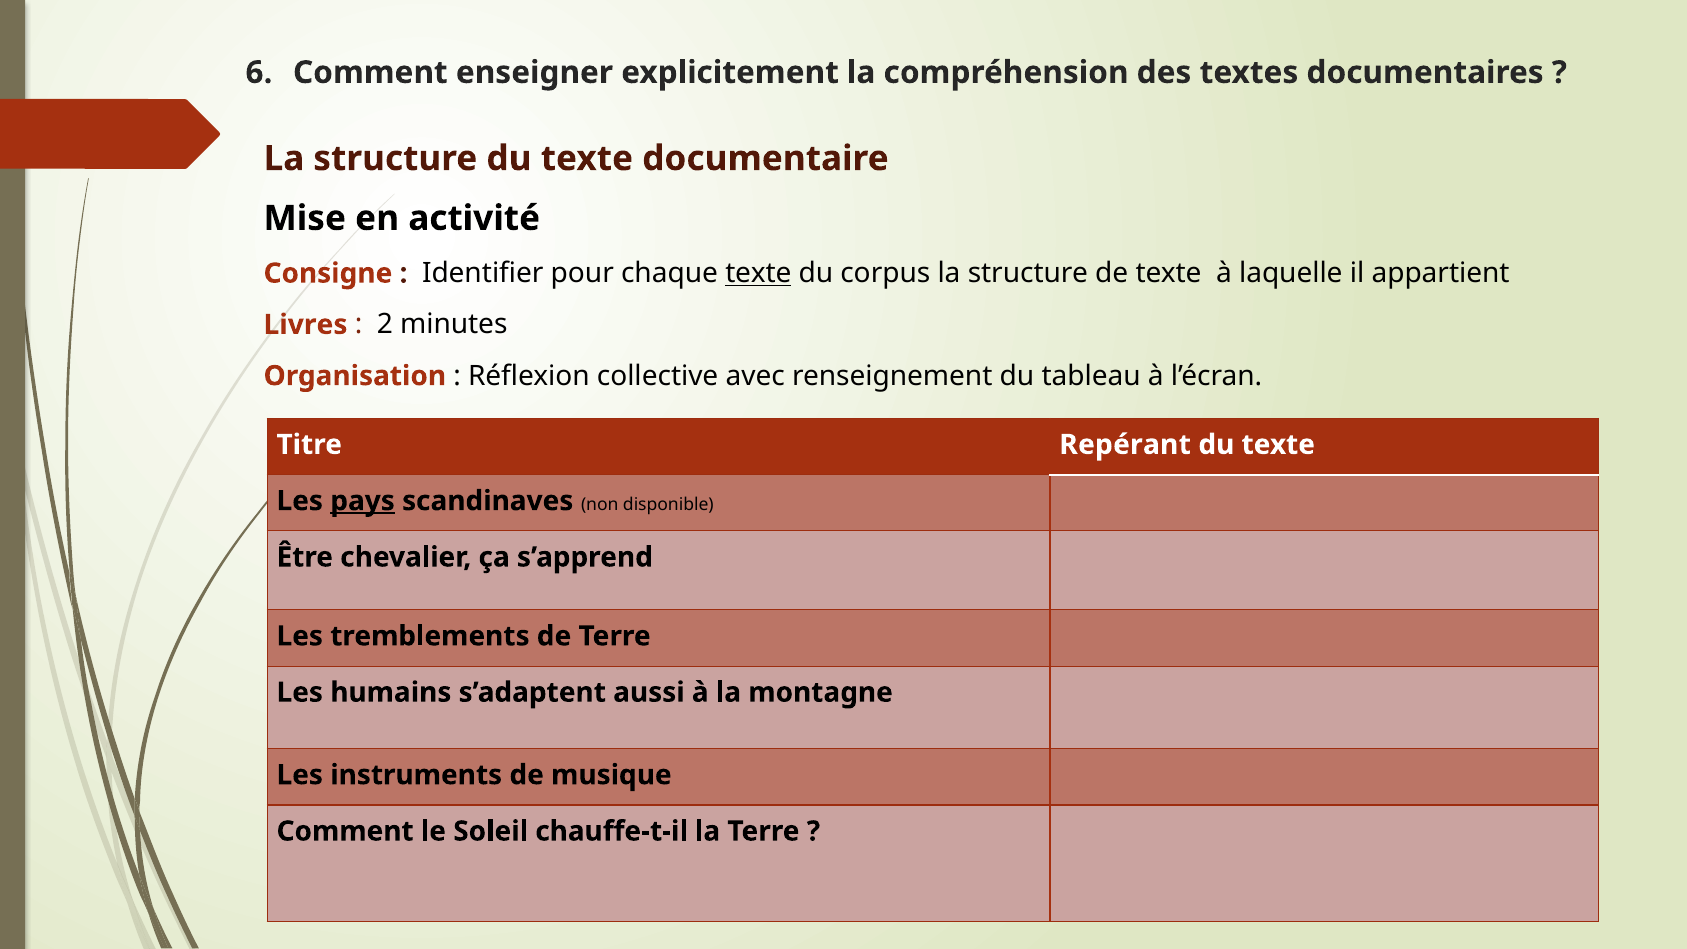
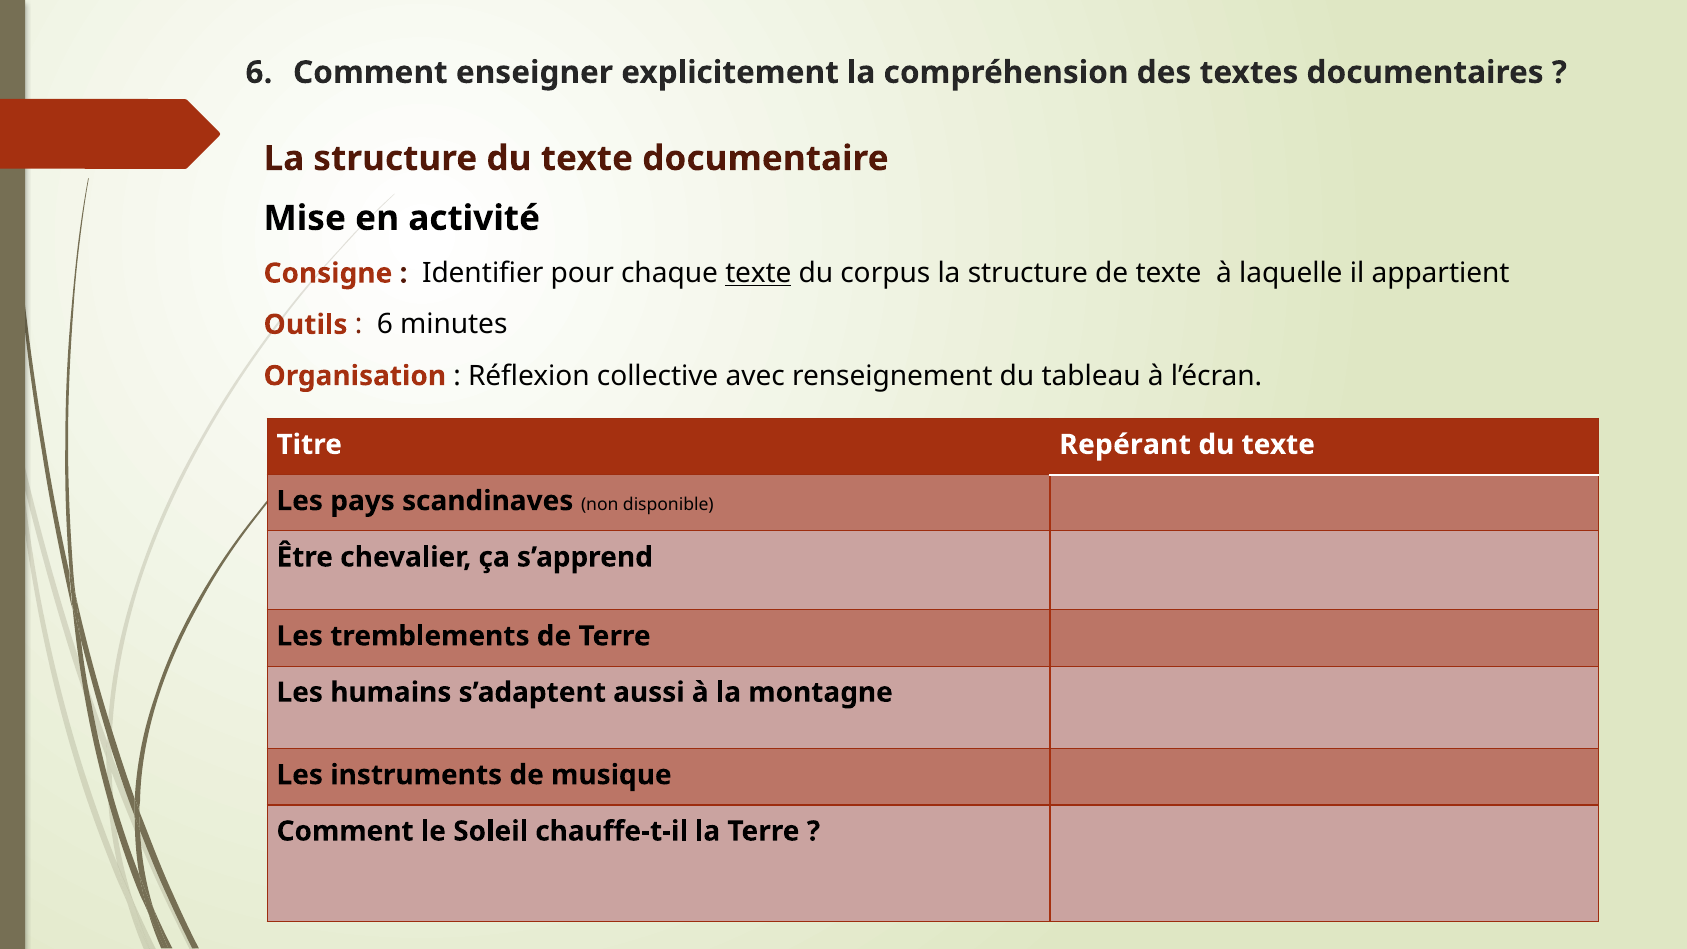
Livres: Livres -> Outils
2 at (385, 325): 2 -> 6
pays underline: present -> none
